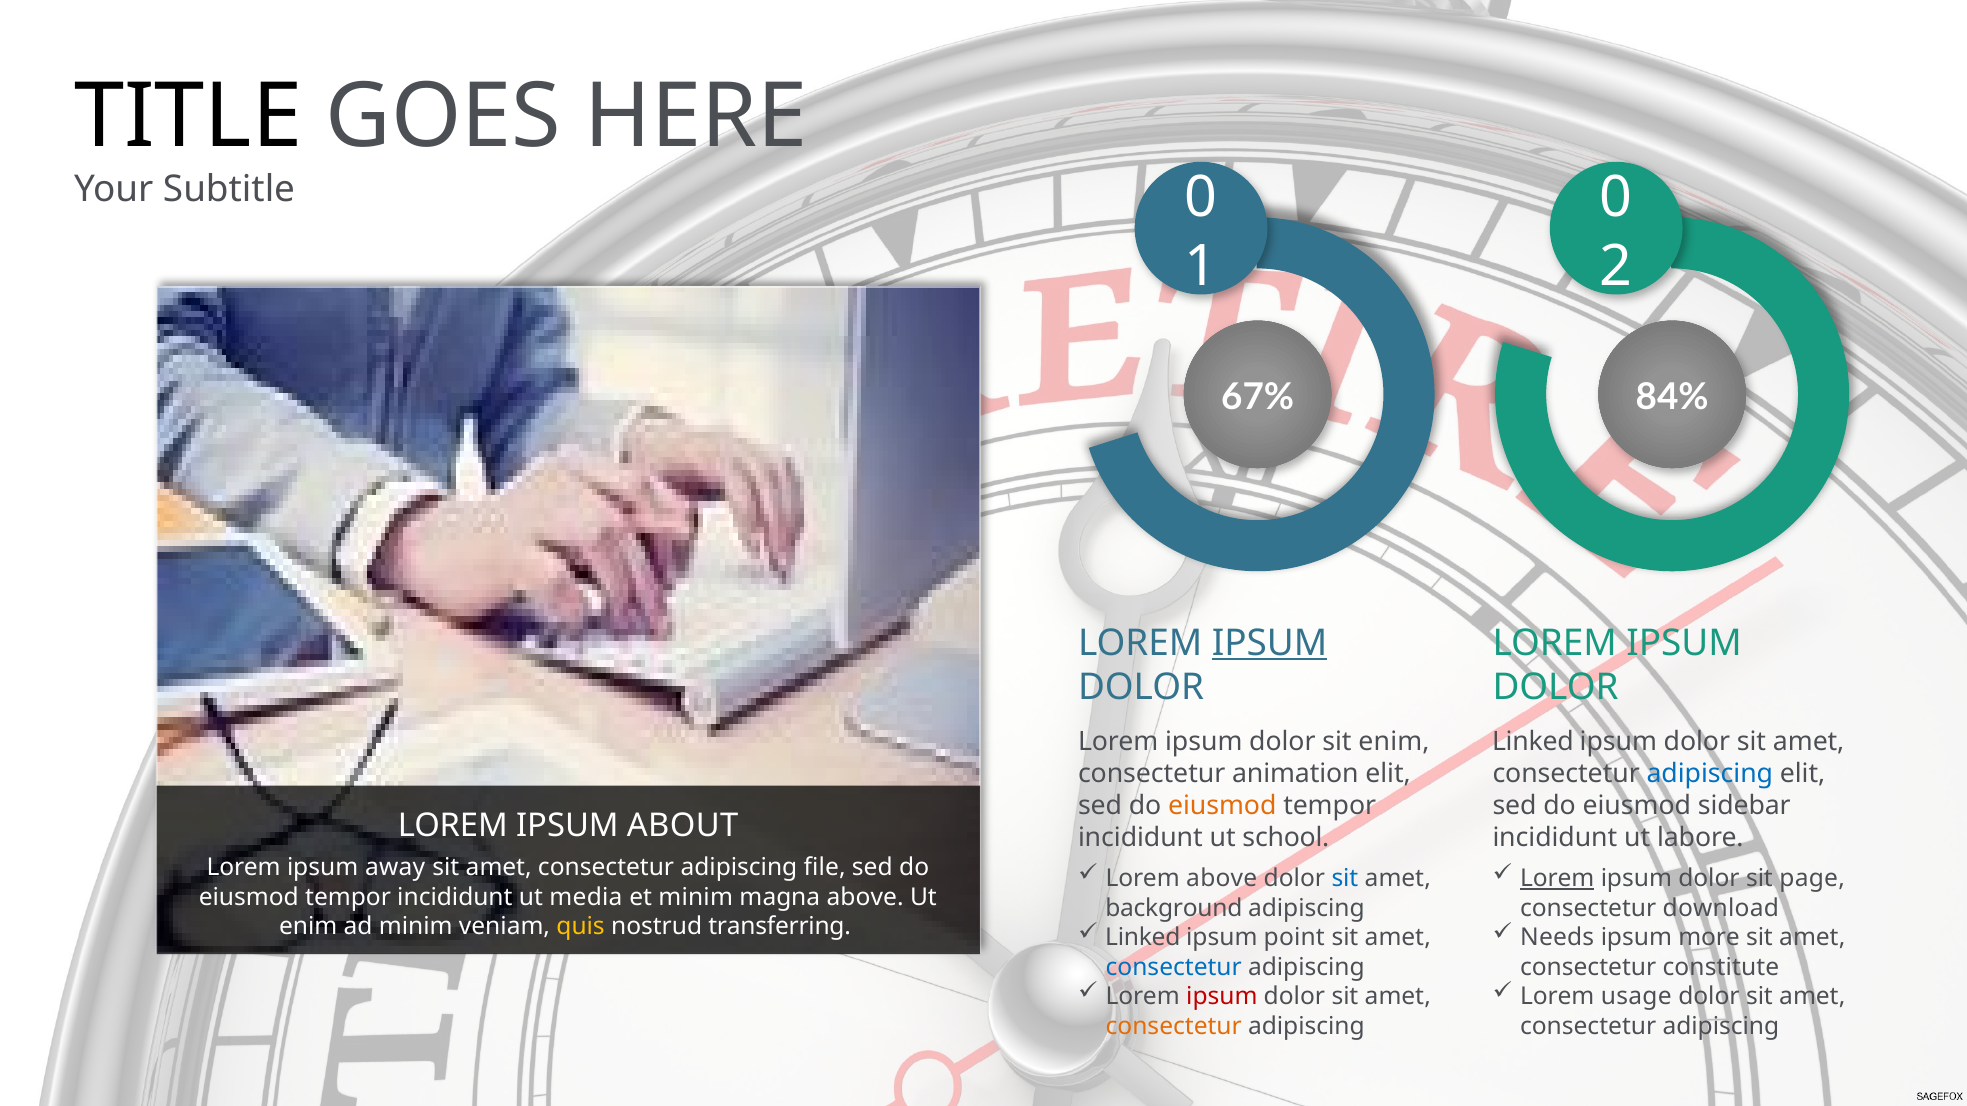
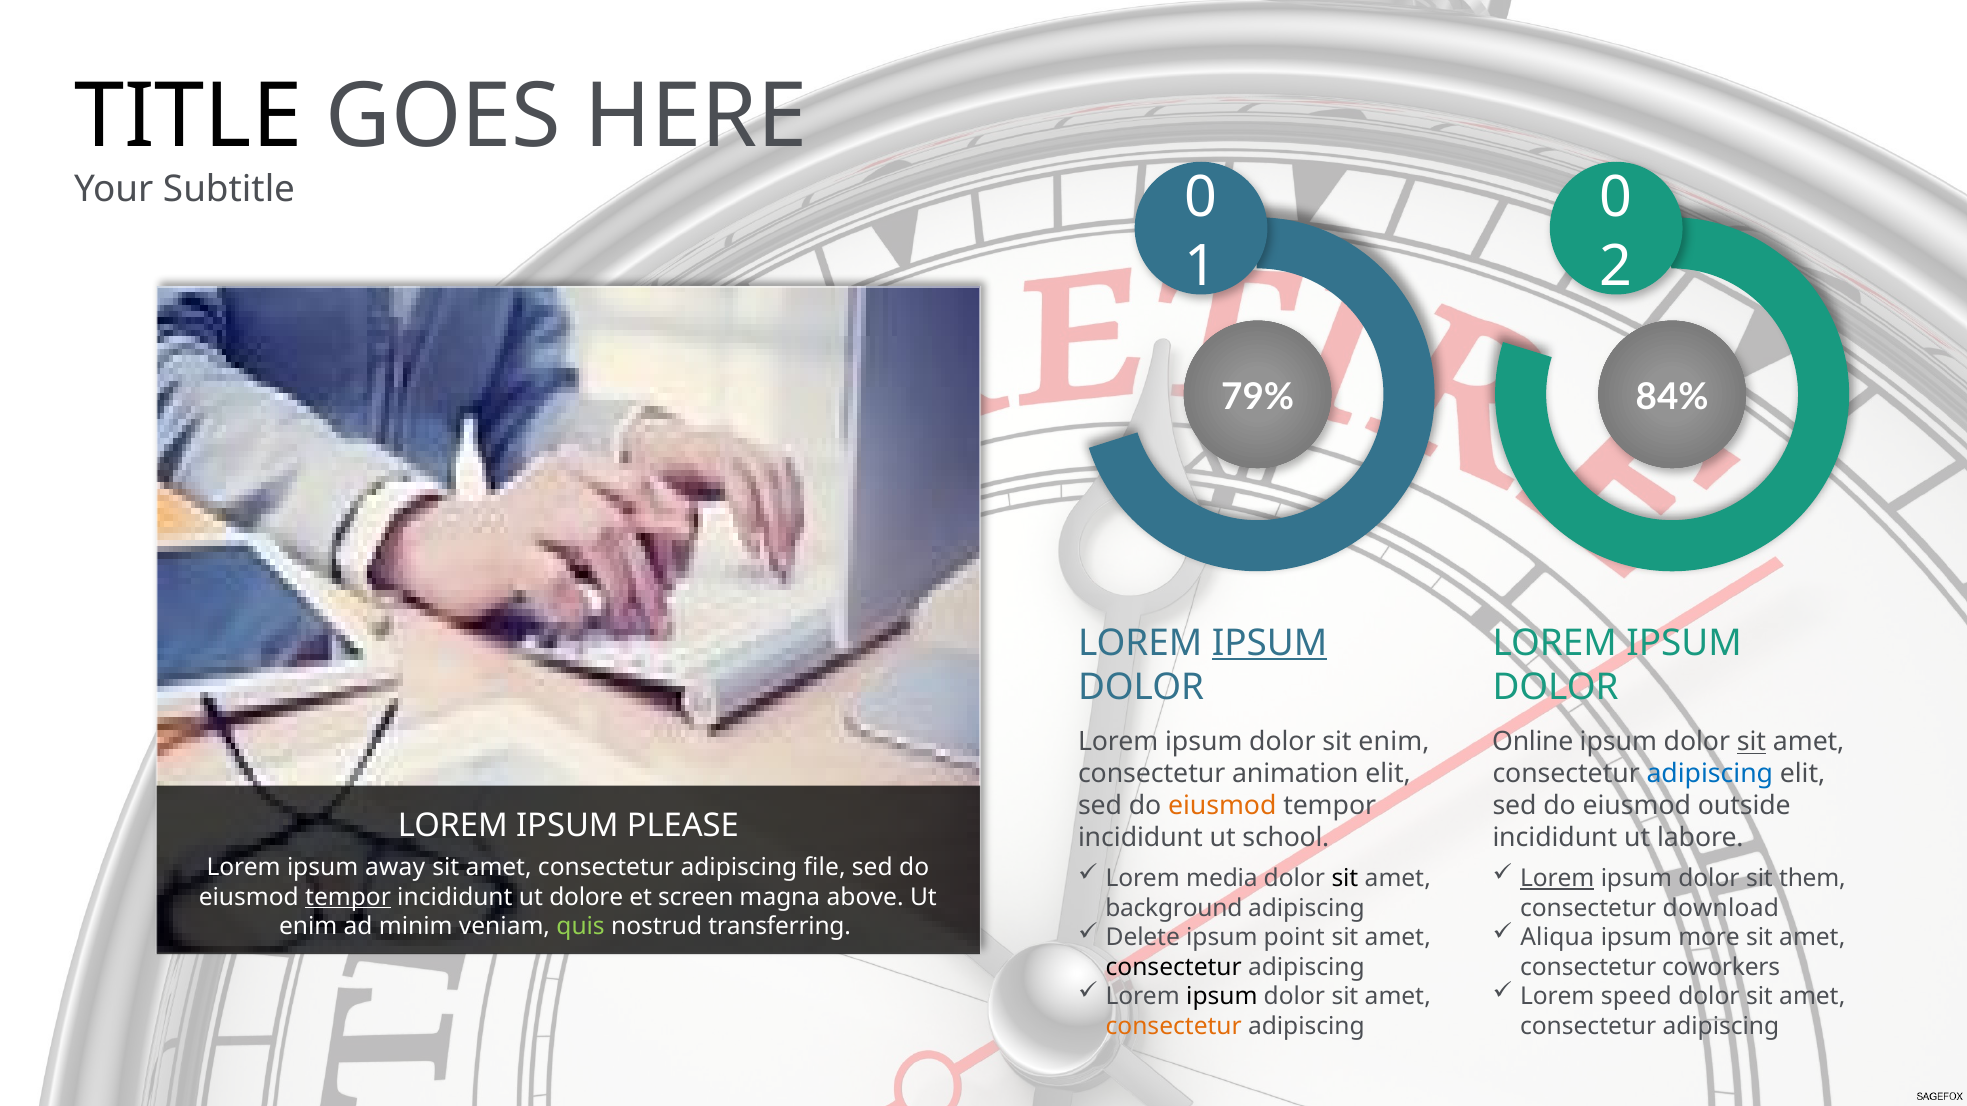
67%: 67% -> 79%
Linked at (1533, 742): Linked -> Online
sit at (1751, 742) underline: none -> present
sidebar: sidebar -> outside
ABOUT: ABOUT -> PLEASE
Lorem above: above -> media
sit at (1345, 879) colour: blue -> black
page: page -> them
tempor at (348, 898) underline: none -> present
media: media -> dolore
et minim: minim -> screen
quis colour: yellow -> light green
Linked at (1143, 938): Linked -> Delete
Needs: Needs -> Aliqua
consectetur at (1174, 967) colour: blue -> black
constitute: constitute -> coworkers
ipsum at (1222, 997) colour: red -> black
usage: usage -> speed
